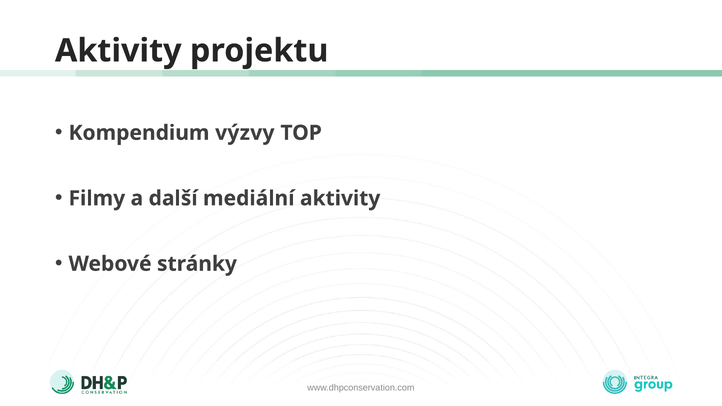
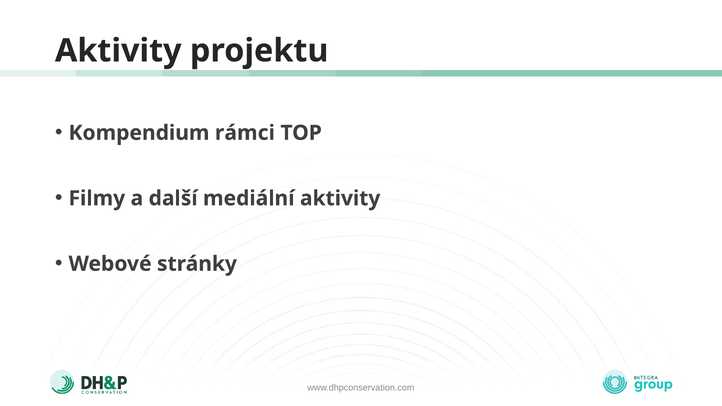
výzvy: výzvy -> rámci
